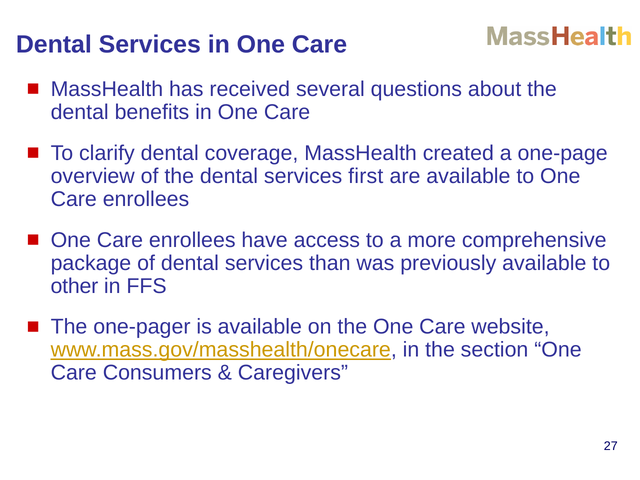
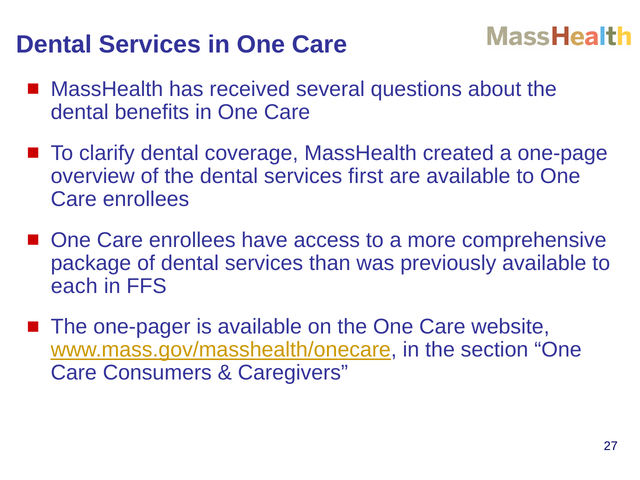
other: other -> each
